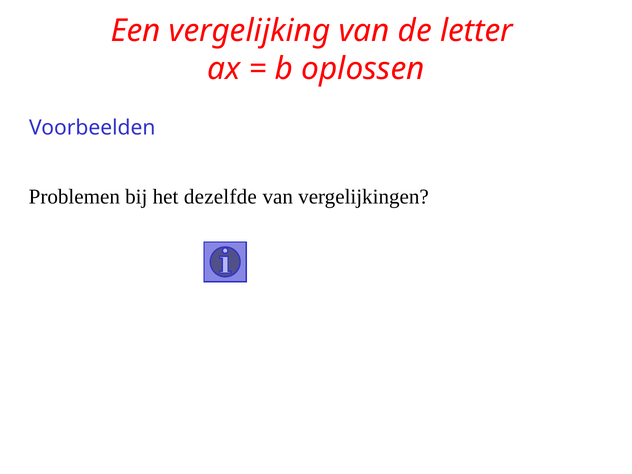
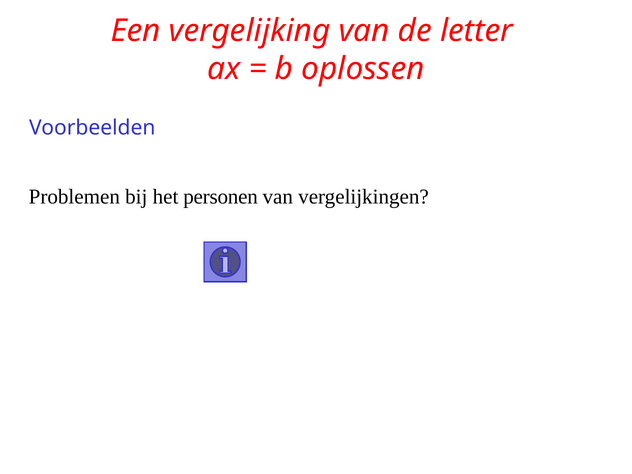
dezelfde: dezelfde -> personen
